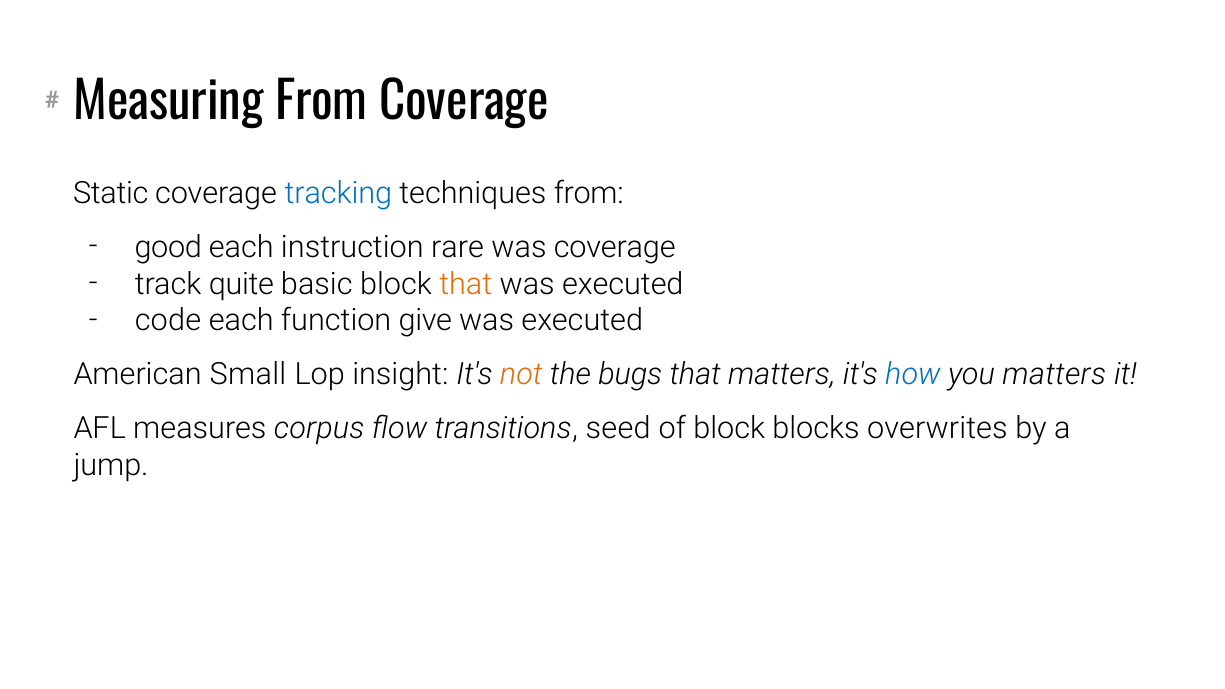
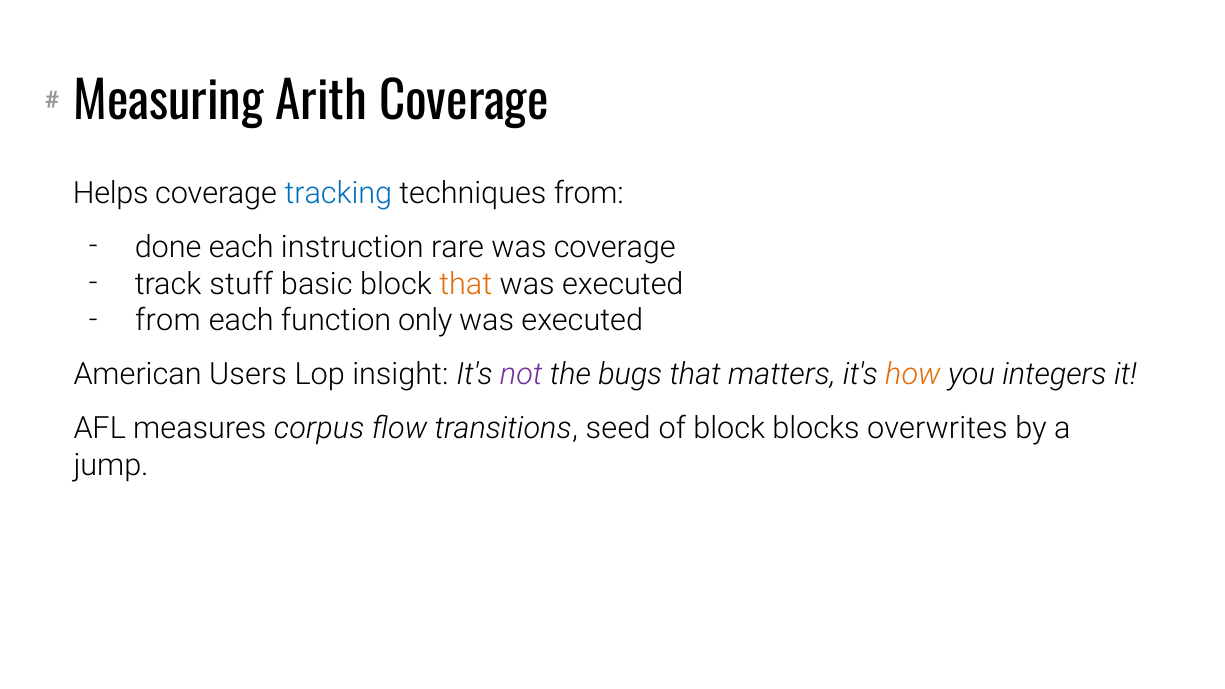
Measuring From: From -> Arith
Static: Static -> Helps
good: good -> done
quite: quite -> stuff
code at (168, 321): code -> from
give: give -> only
Small: Small -> Users
not colour: orange -> purple
how colour: blue -> orange
you matters: matters -> integers
